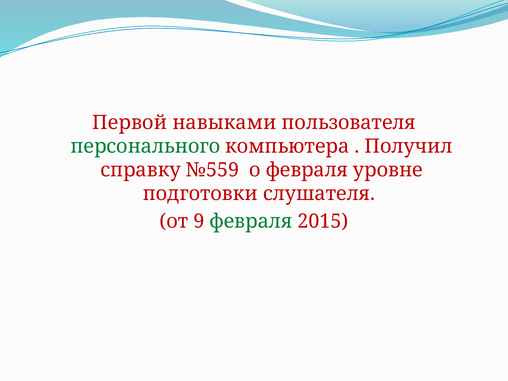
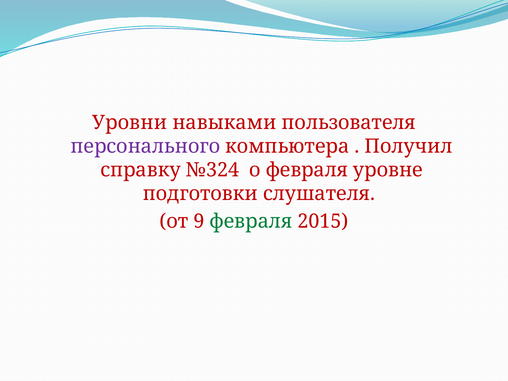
Первой: Первой -> Уровни
персонального colour: green -> purple
№559: №559 -> №324
